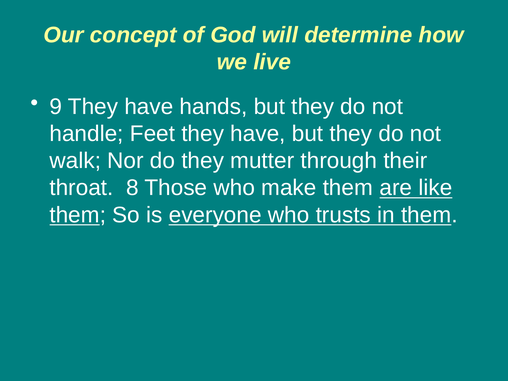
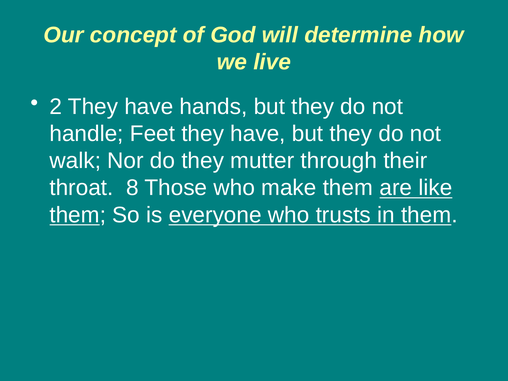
9: 9 -> 2
